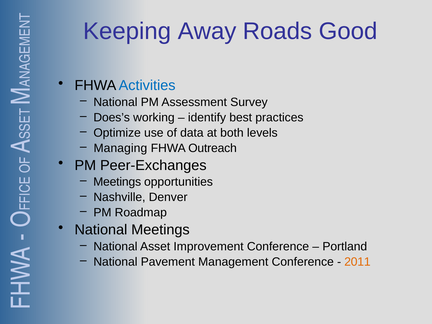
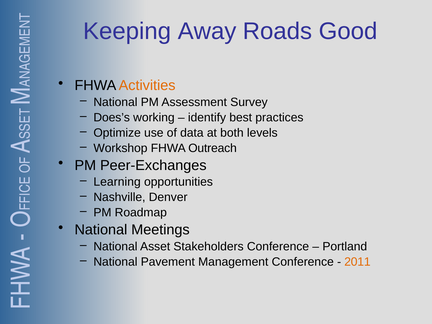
Activities colour: blue -> orange
Managing: Managing -> Workshop
Meetings at (117, 182): Meetings -> Learning
Improvement: Improvement -> Stakeholders
